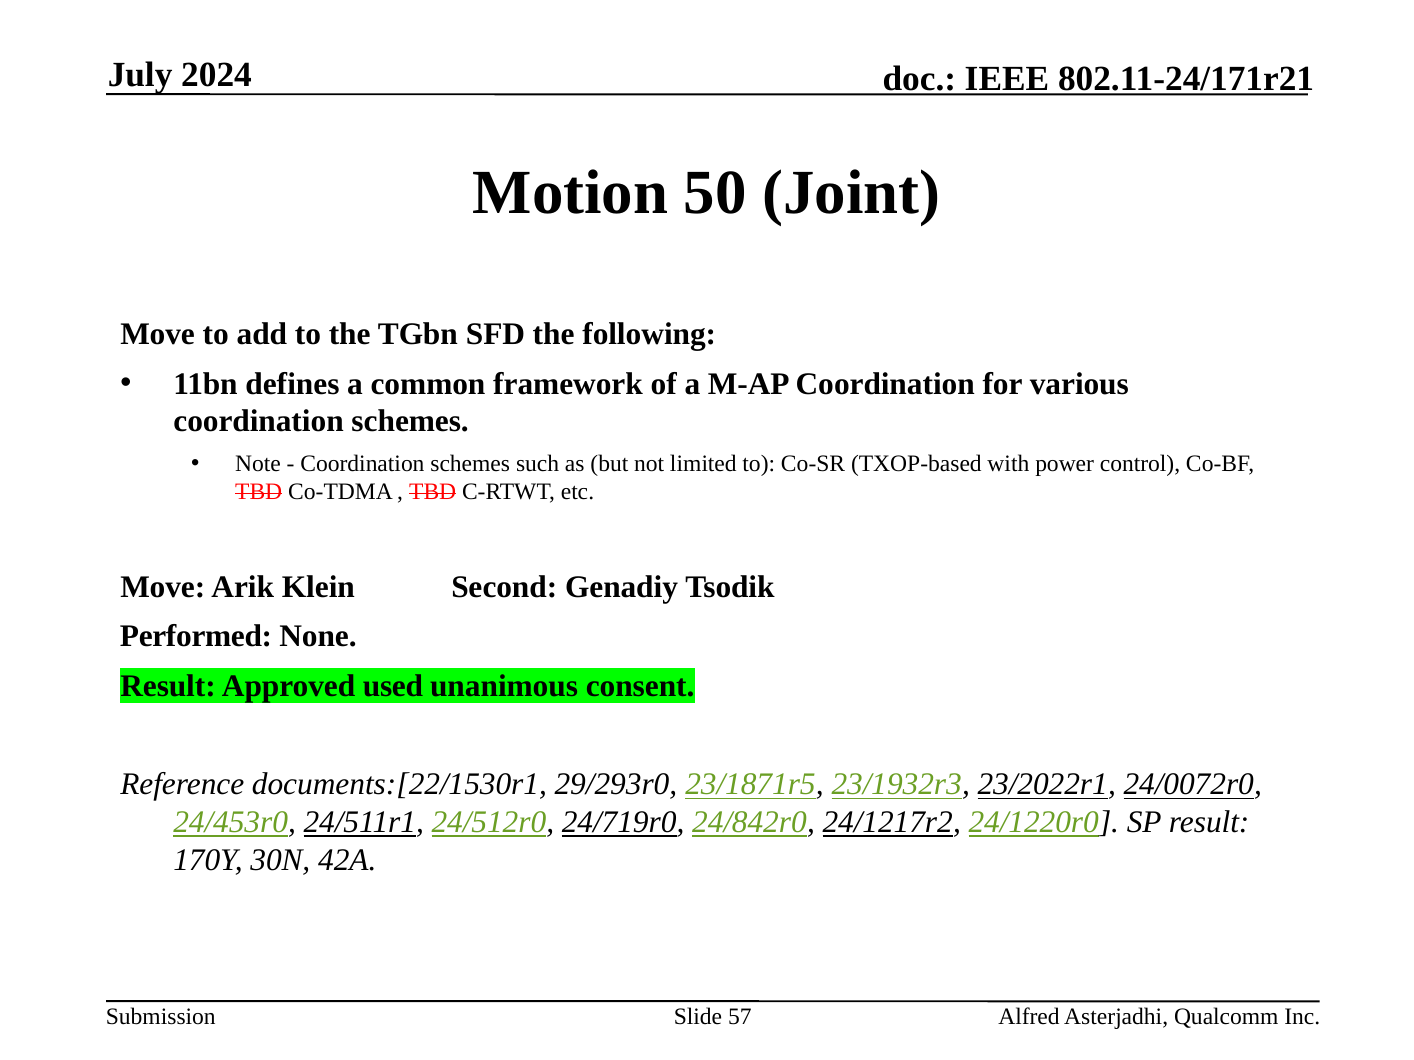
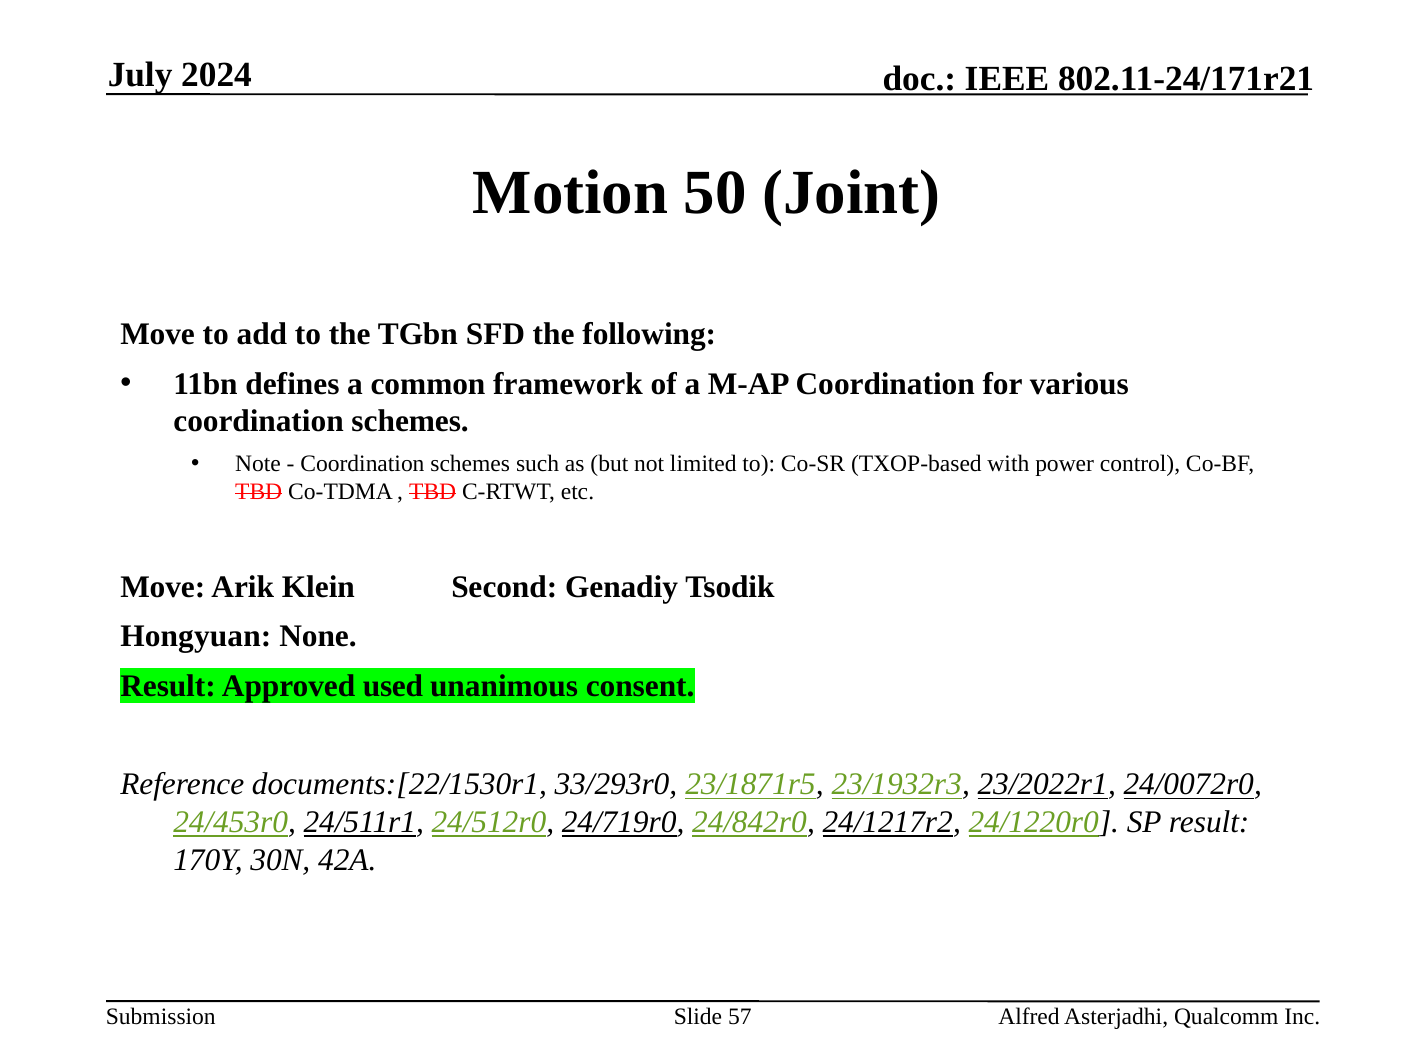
Performed: Performed -> Hongyuan
29/293r0: 29/293r0 -> 33/293r0
